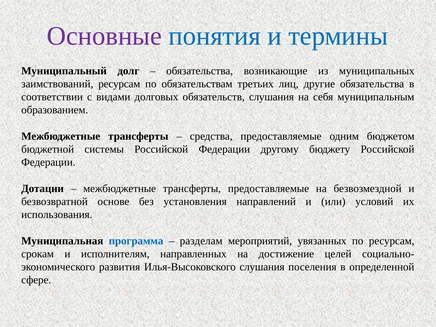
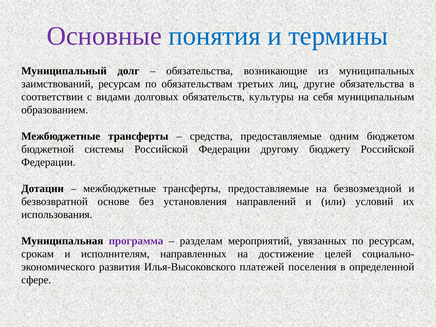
обязательств слушания: слушания -> культуры
программа colour: blue -> purple
Илья-Высоковского слушания: слушания -> платежей
